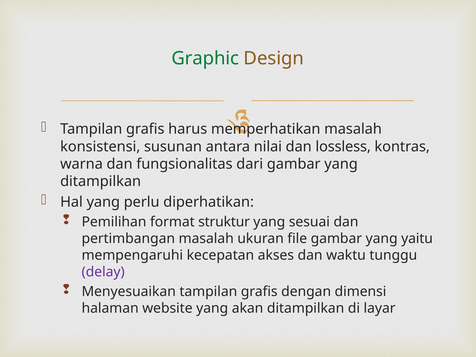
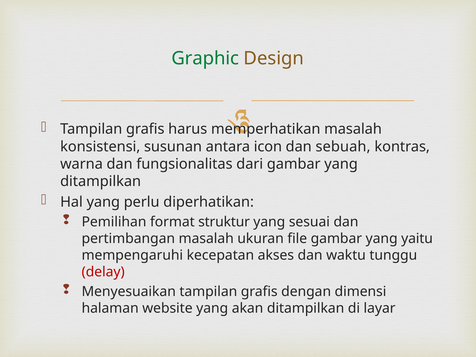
nilai: nilai -> icon
lossless: lossless -> sebuah
delay colour: purple -> red
